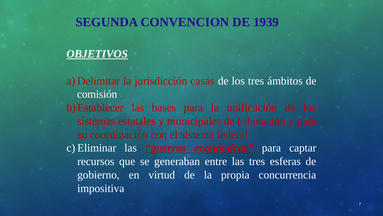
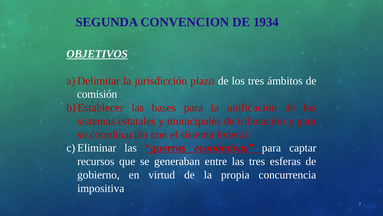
1939: 1939 -> 1934
casas: casas -> plazo
